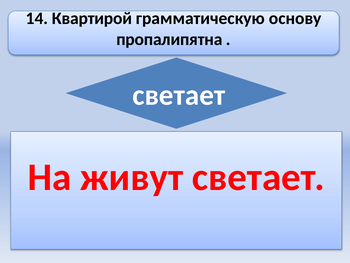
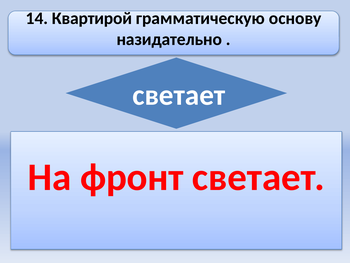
пропалипятна: пропалипятна -> назидательно
живут: живут -> фронт
